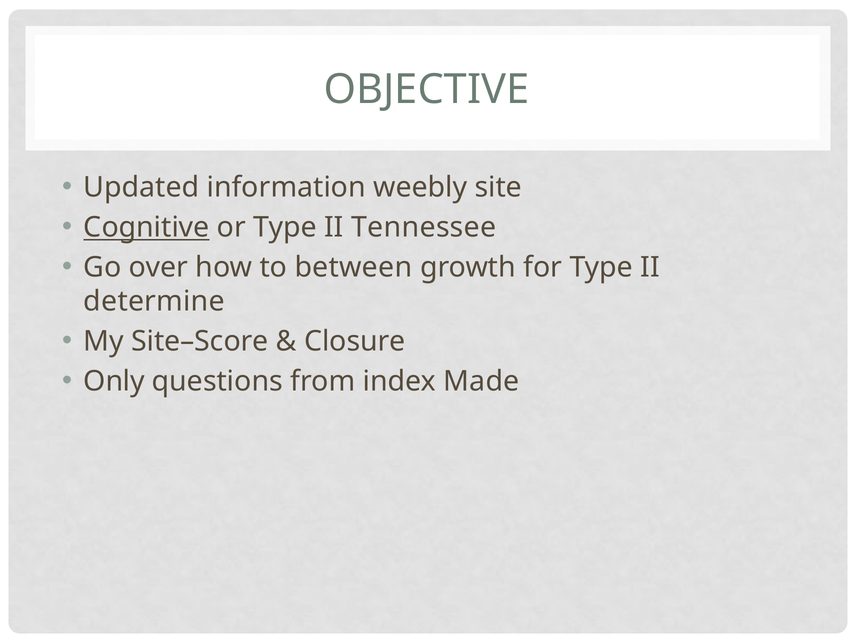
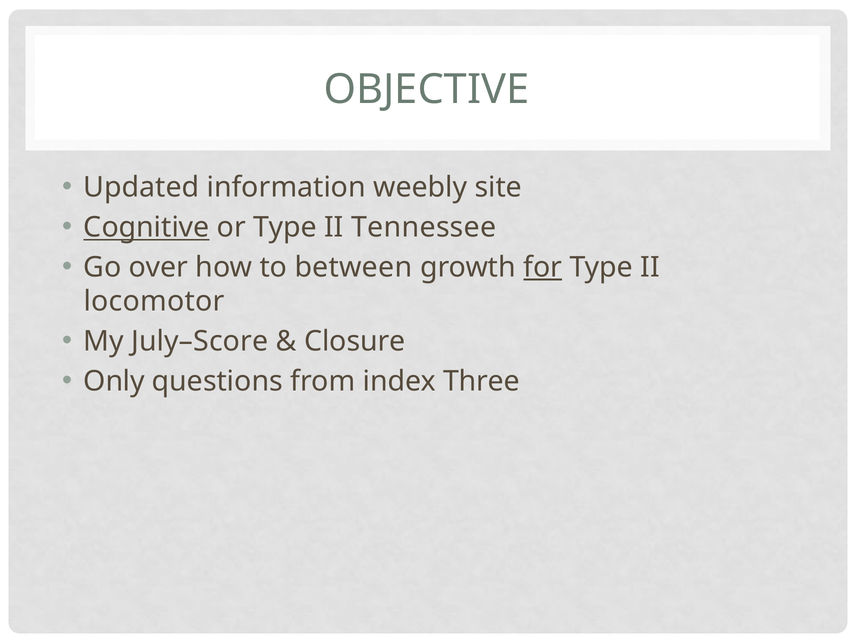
for underline: none -> present
determine: determine -> locomotor
Site–Score: Site–Score -> July–Score
Made: Made -> Three
